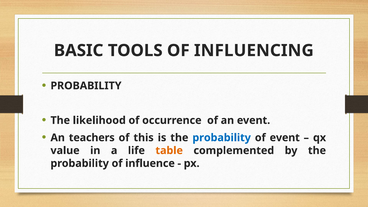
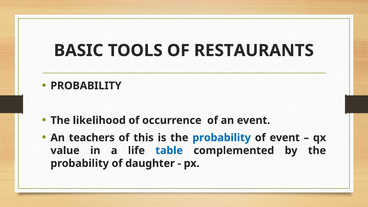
INFLUENCING: INFLUENCING -> RESTAURANTS
table colour: orange -> blue
influence: influence -> daughter
